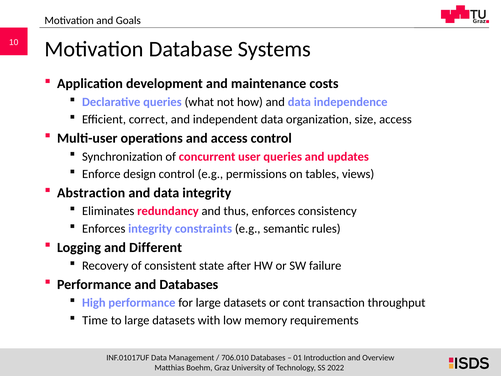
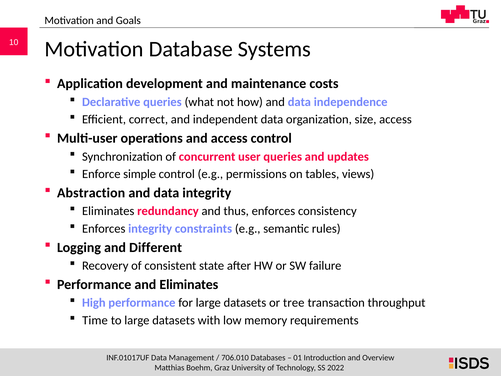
design: design -> simple
and Databases: Databases -> Eliminates
cont: cont -> tree
